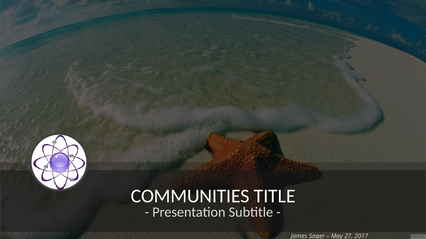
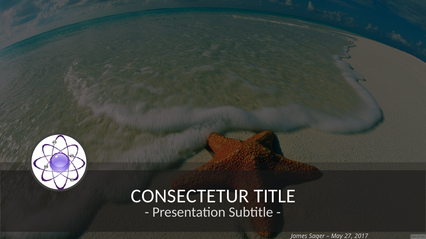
COMMUNITIES: COMMUNITIES -> CONSECTETUR
